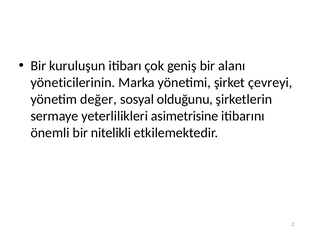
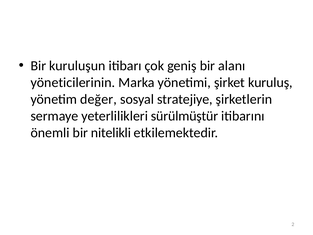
çevreyi: çevreyi -> kuruluş
olduğunu: olduğunu -> stratejiye
asimetrisine: asimetrisine -> sürülmüştür
